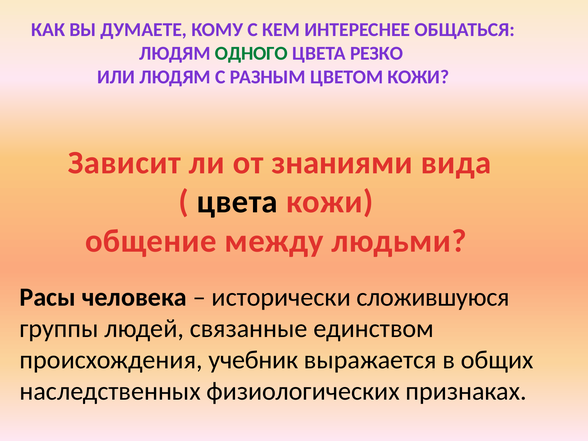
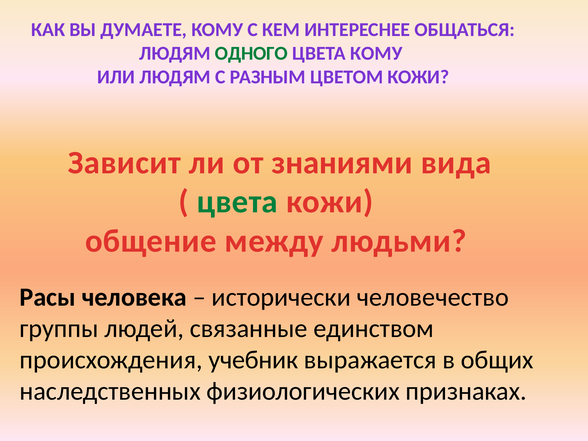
ЦВЕТА РЕЗКО: РЕЗКО -> КОМУ
цвета at (237, 202) colour: black -> green
сложившуюся: сложившуюся -> человечество
